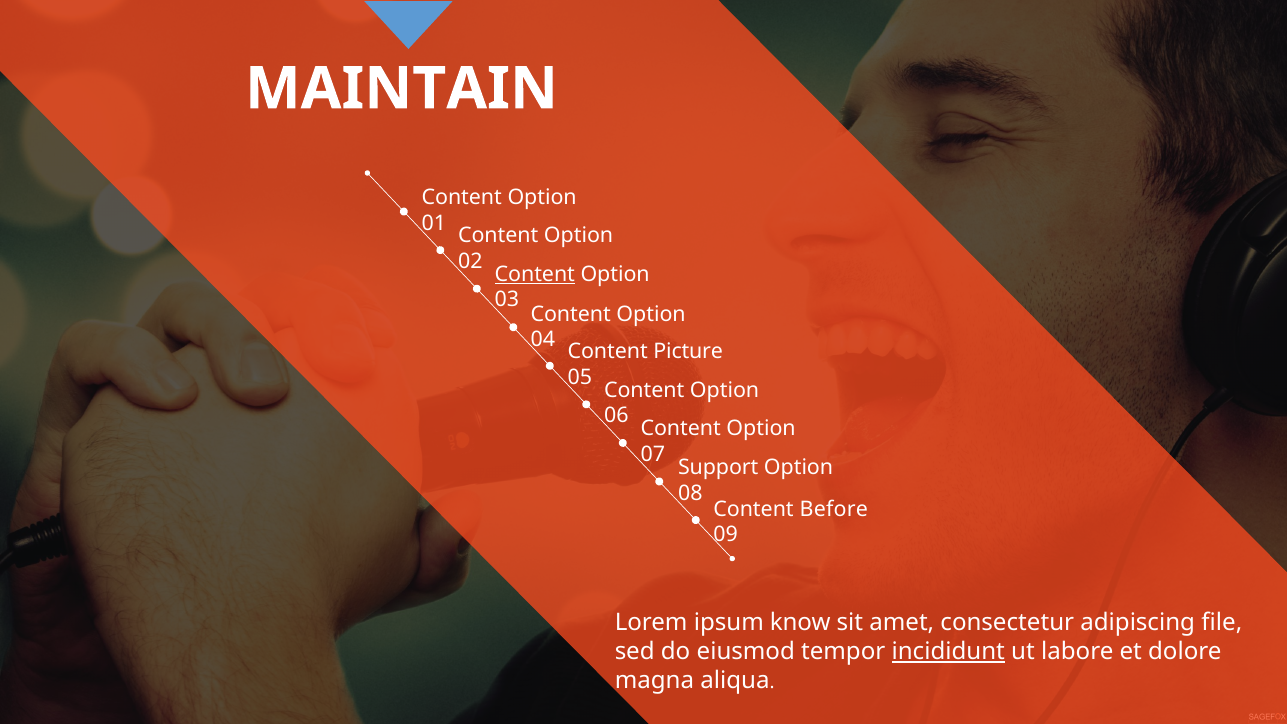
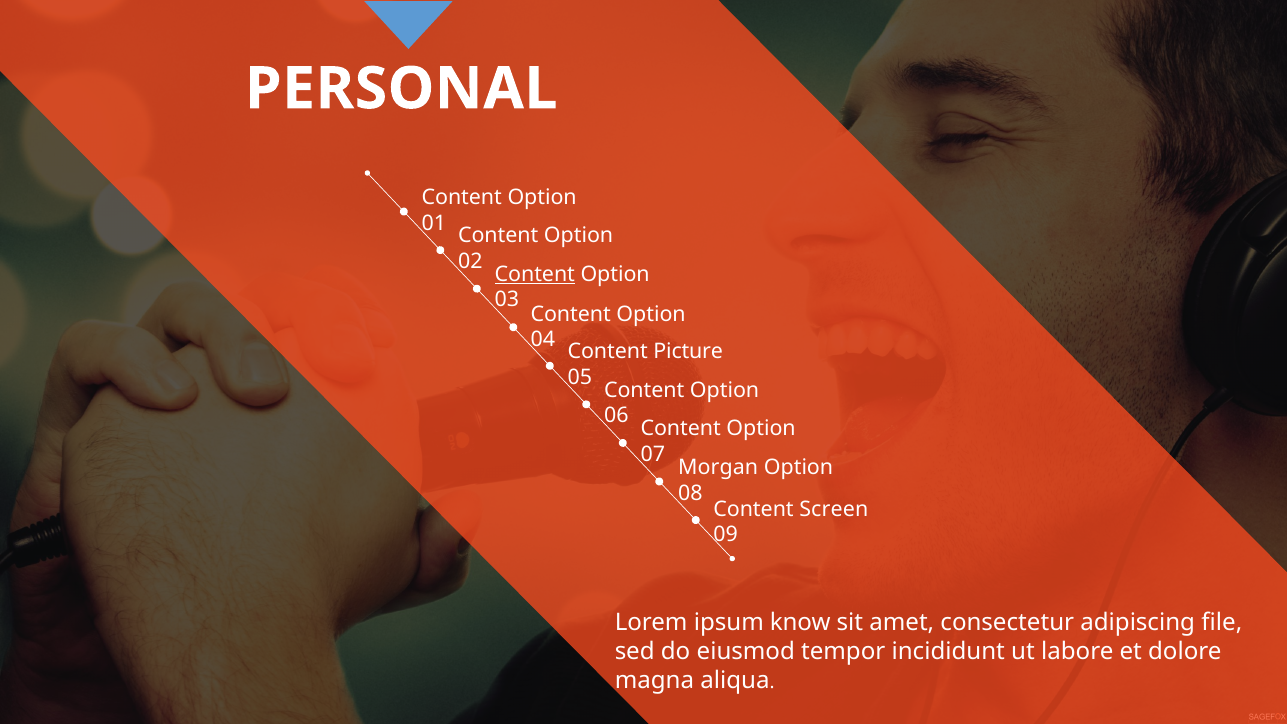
MAINTAIN: MAINTAIN -> PERSONAL
Support: Support -> Morgan
Before: Before -> Screen
incididunt underline: present -> none
